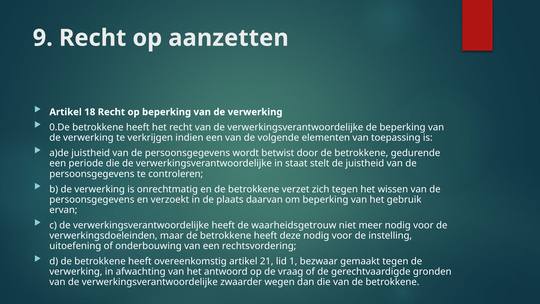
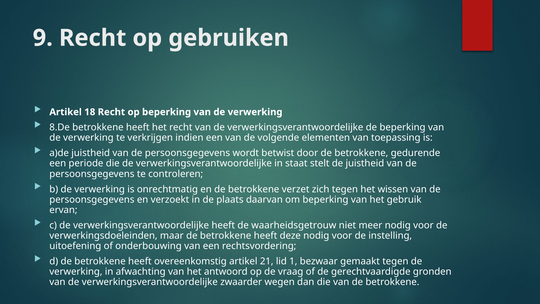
aanzetten: aanzetten -> gebruiken
0.De: 0.De -> 8.De
